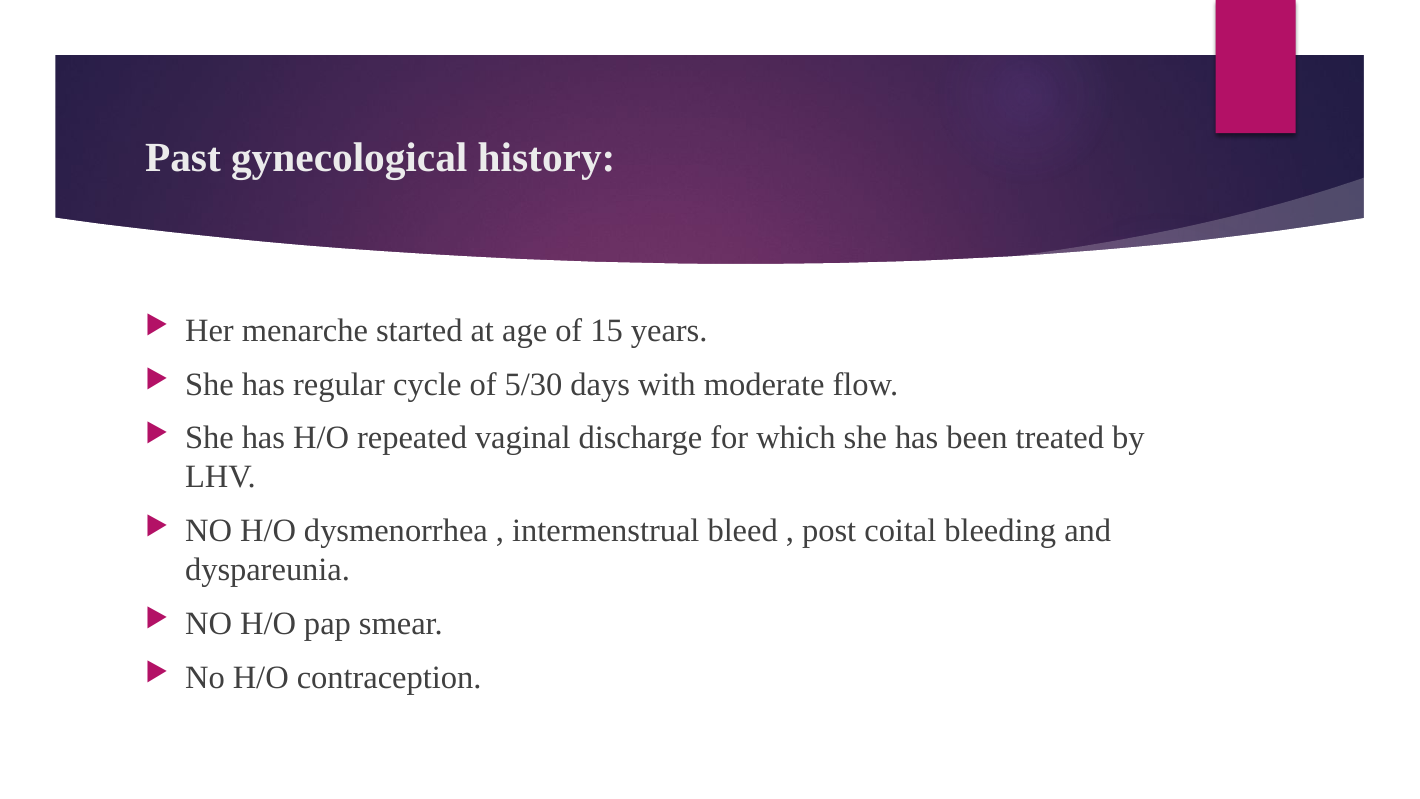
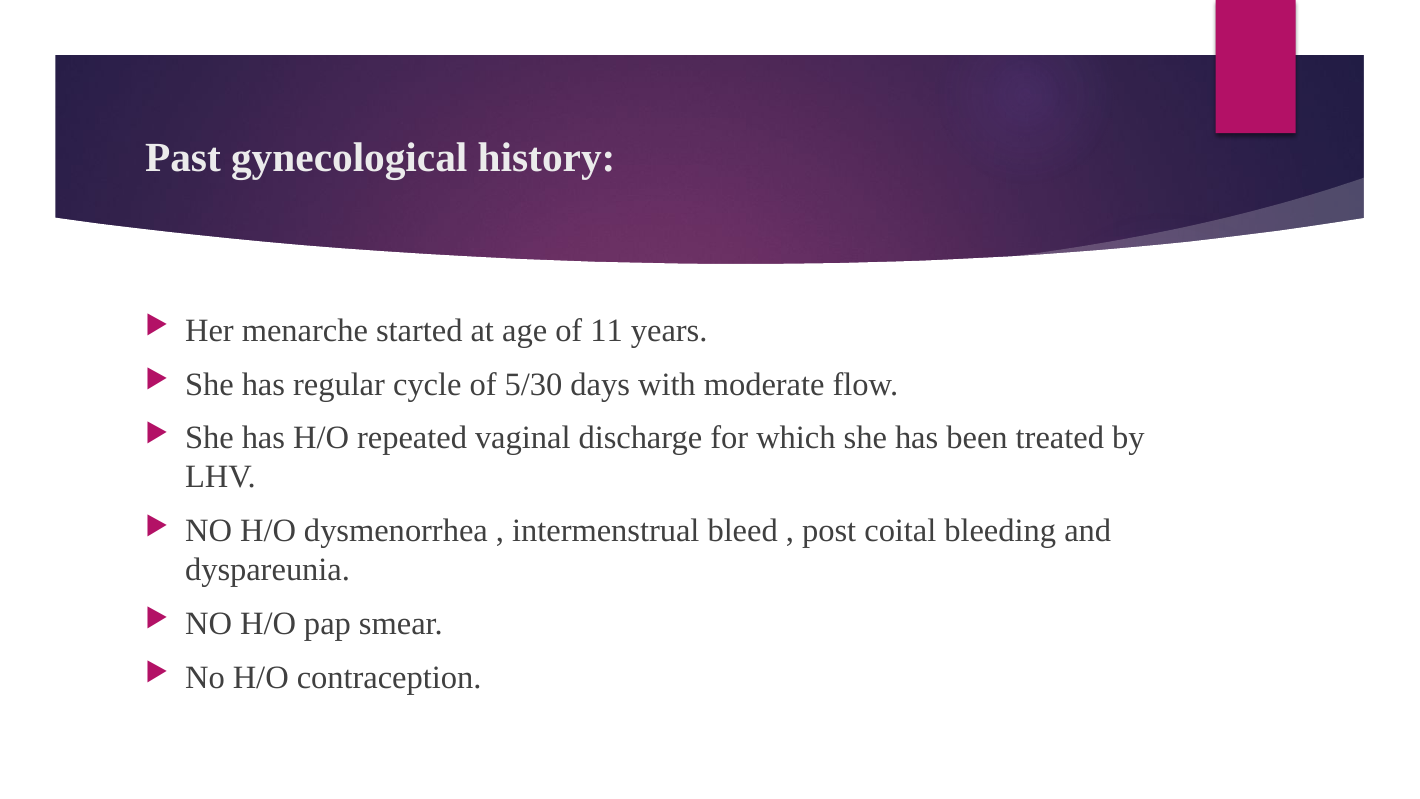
15: 15 -> 11
